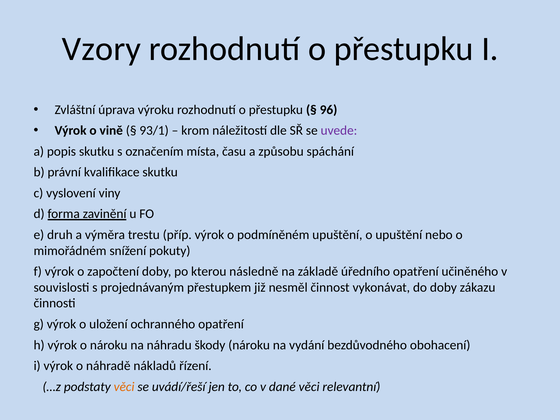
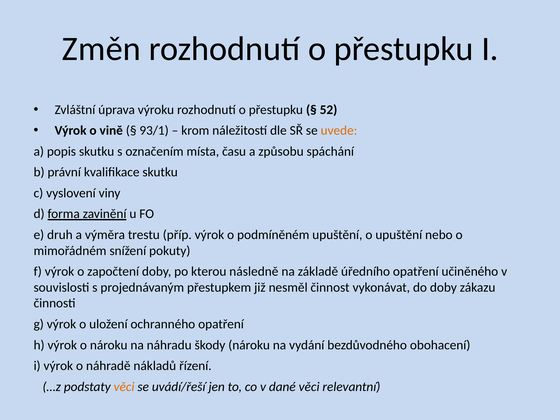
Vzory: Vzory -> Změn
96: 96 -> 52
uvede colour: purple -> orange
